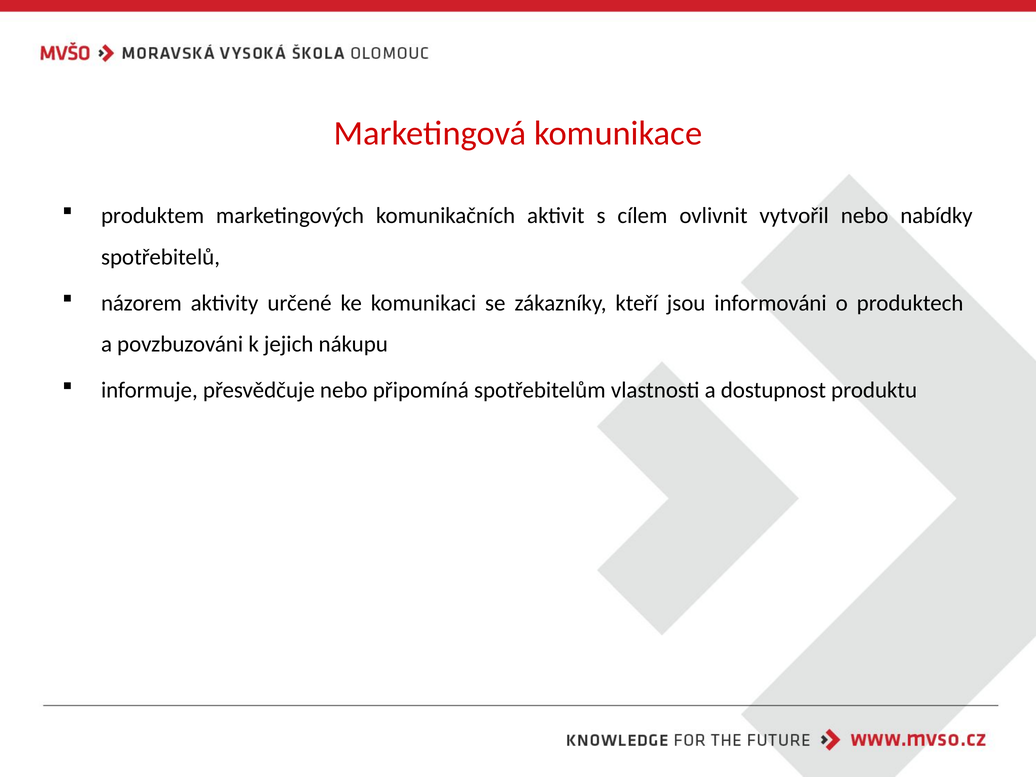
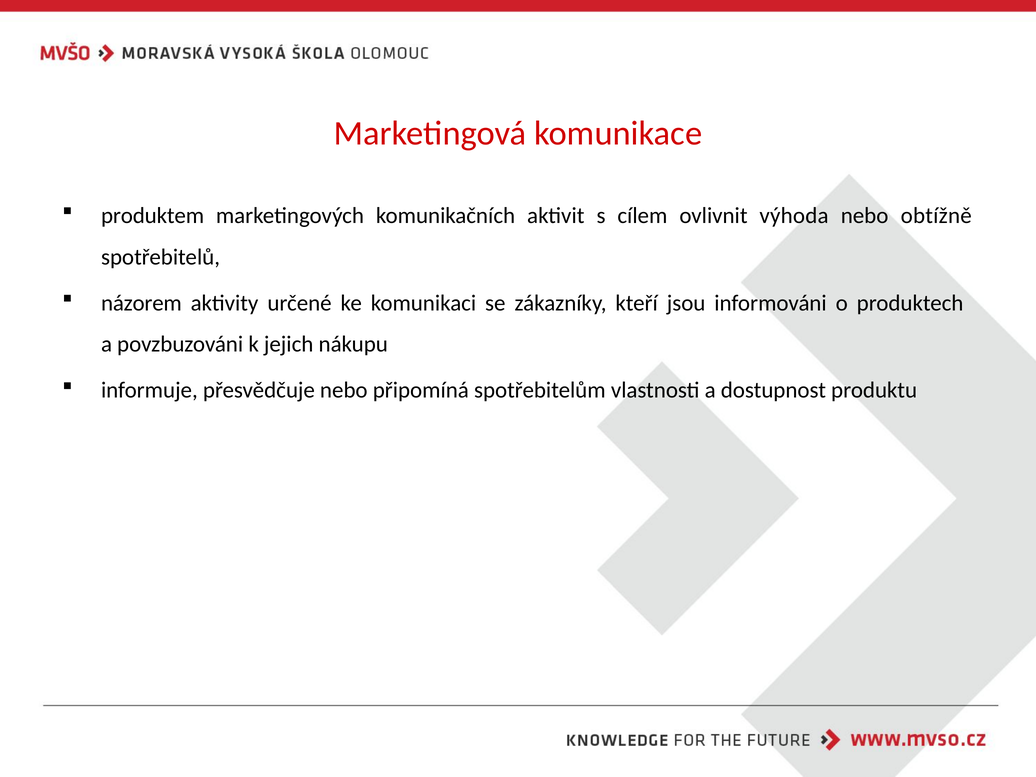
vytvořil: vytvořil -> výhoda
nabídky: nabídky -> obtížně
